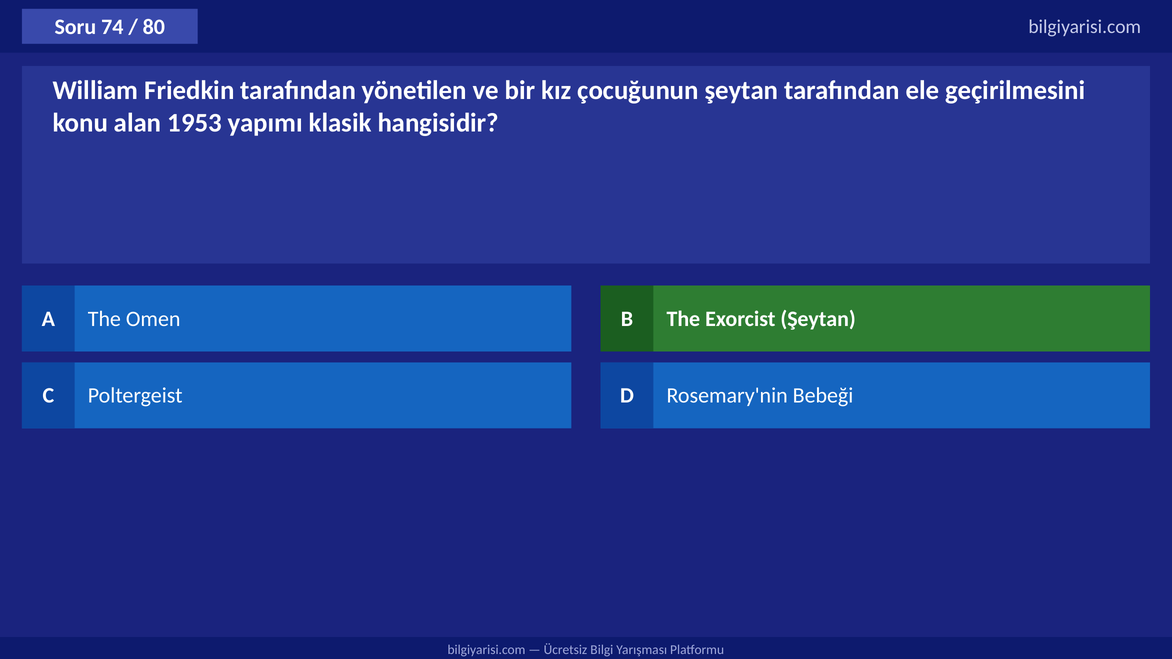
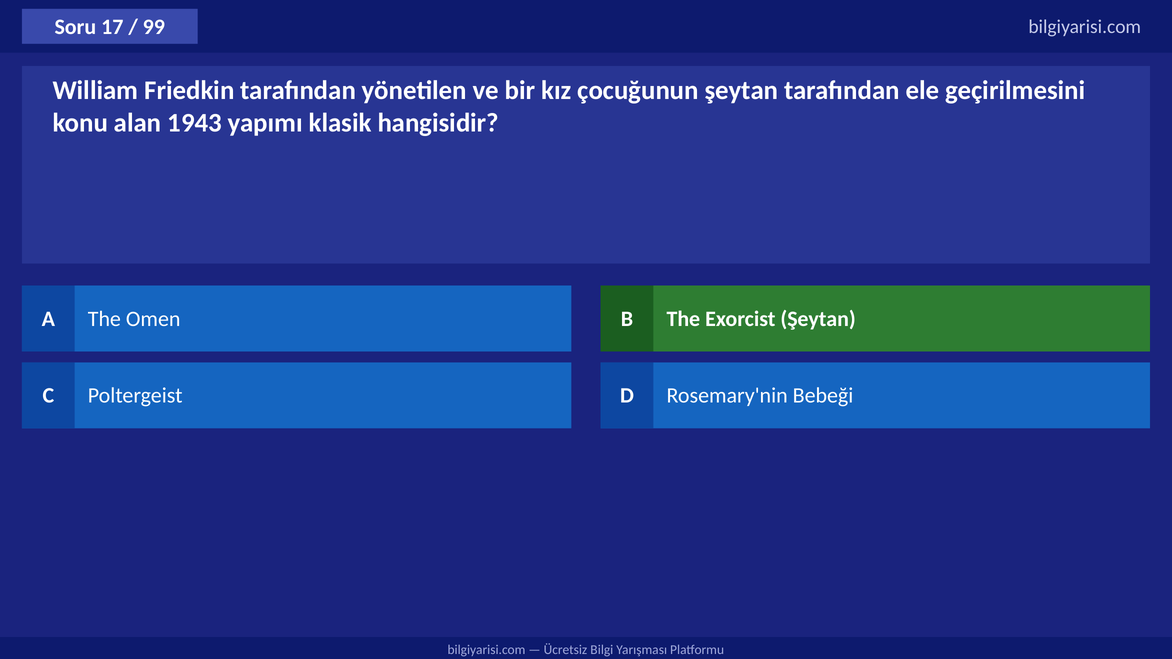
74: 74 -> 17
80: 80 -> 99
1953: 1953 -> 1943
